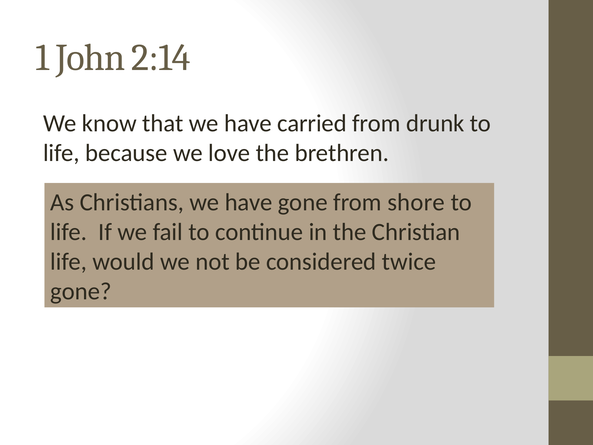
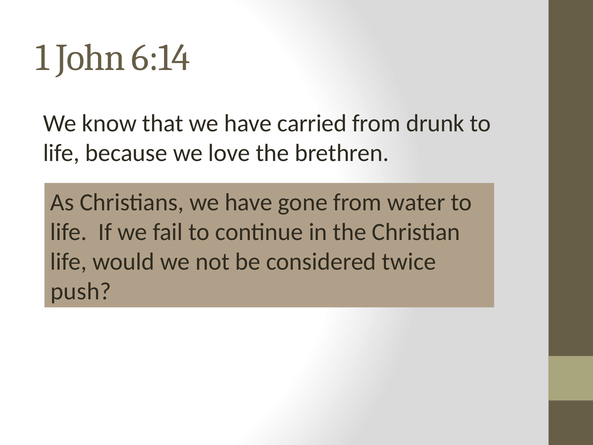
2:14: 2:14 -> 6:14
shore: shore -> water
gone at (81, 291): gone -> push
